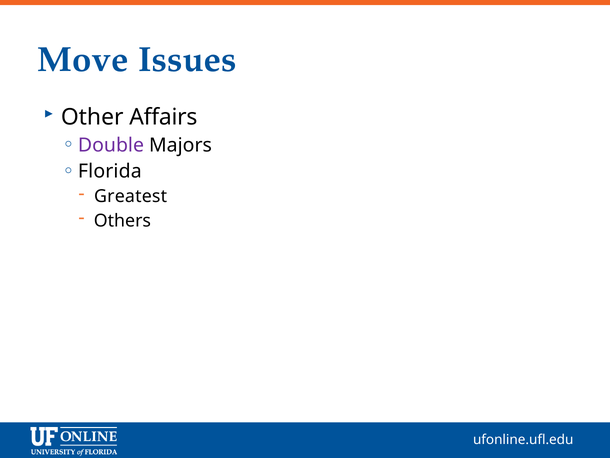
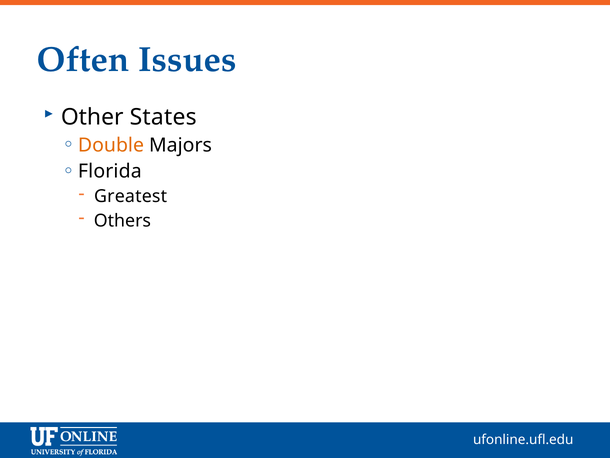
Move: Move -> Often
Affairs: Affairs -> States
Double colour: purple -> orange
